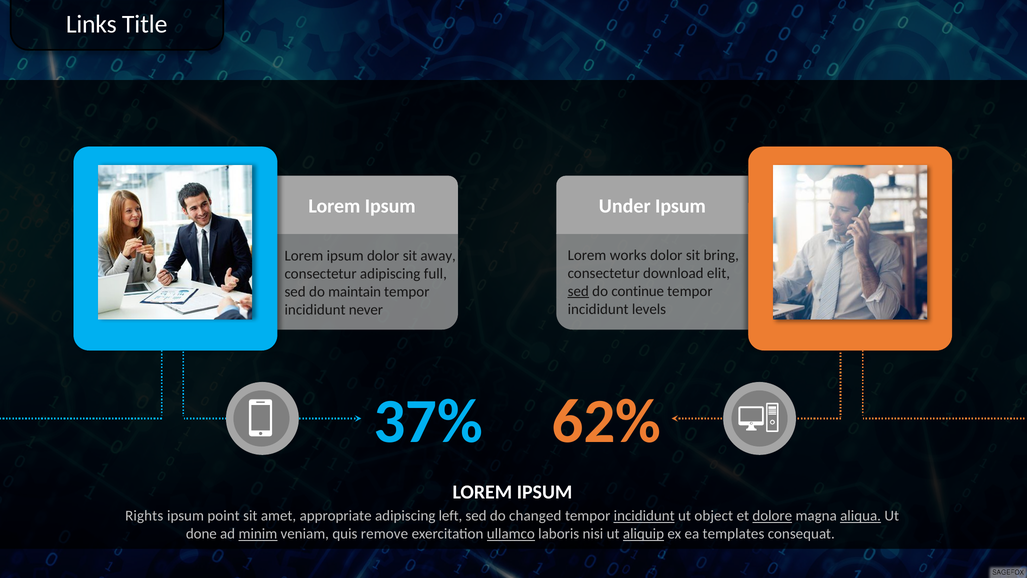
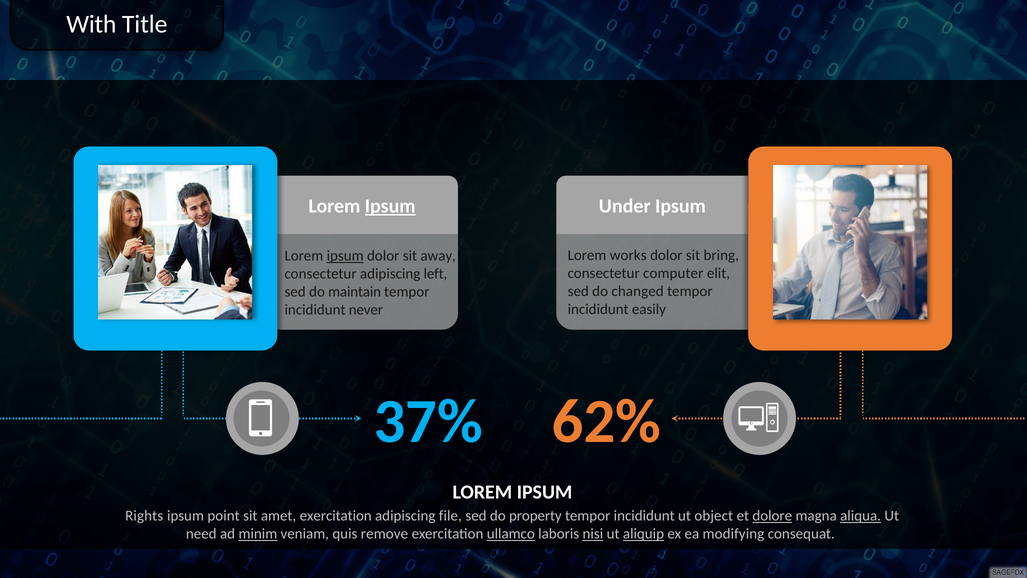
Links: Links -> With
Ipsum at (390, 206) underline: none -> present
ipsum at (345, 256) underline: none -> present
download: download -> computer
full: full -> left
sed at (578, 291) underline: present -> none
continue: continue -> changed
levels: levels -> easily
amet appropriate: appropriate -> exercitation
left: left -> file
changed: changed -> property
incididunt at (644, 516) underline: present -> none
done: done -> need
nisi underline: none -> present
templates: templates -> modifying
